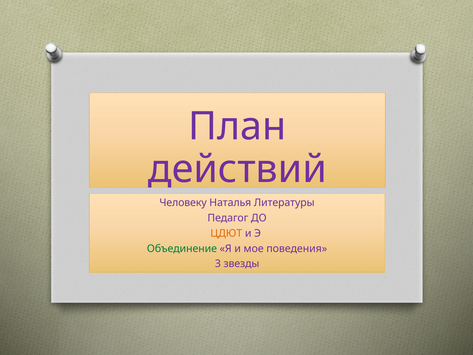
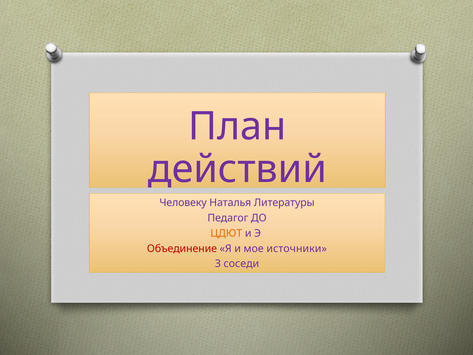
Объединение colour: green -> red
поведения: поведения -> источники
звезды: звезды -> соседи
